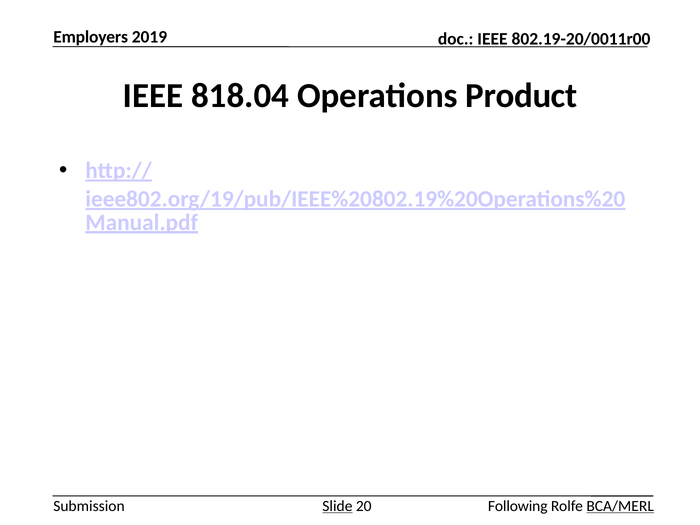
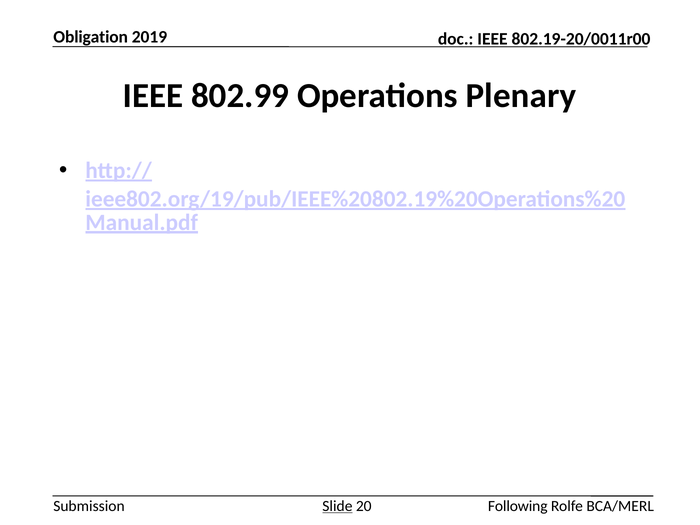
Employers: Employers -> Obligation
818.04: 818.04 -> 802.99
Product: Product -> Plenary
BCA/MERL underline: present -> none
